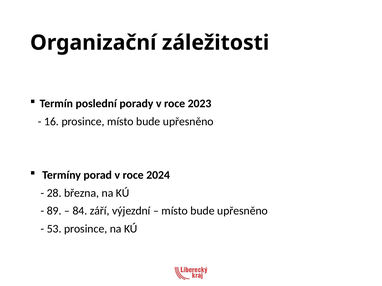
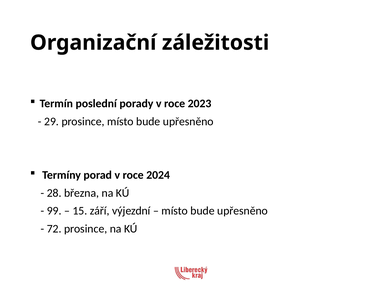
16: 16 -> 29
89: 89 -> 99
84: 84 -> 15
53: 53 -> 72
